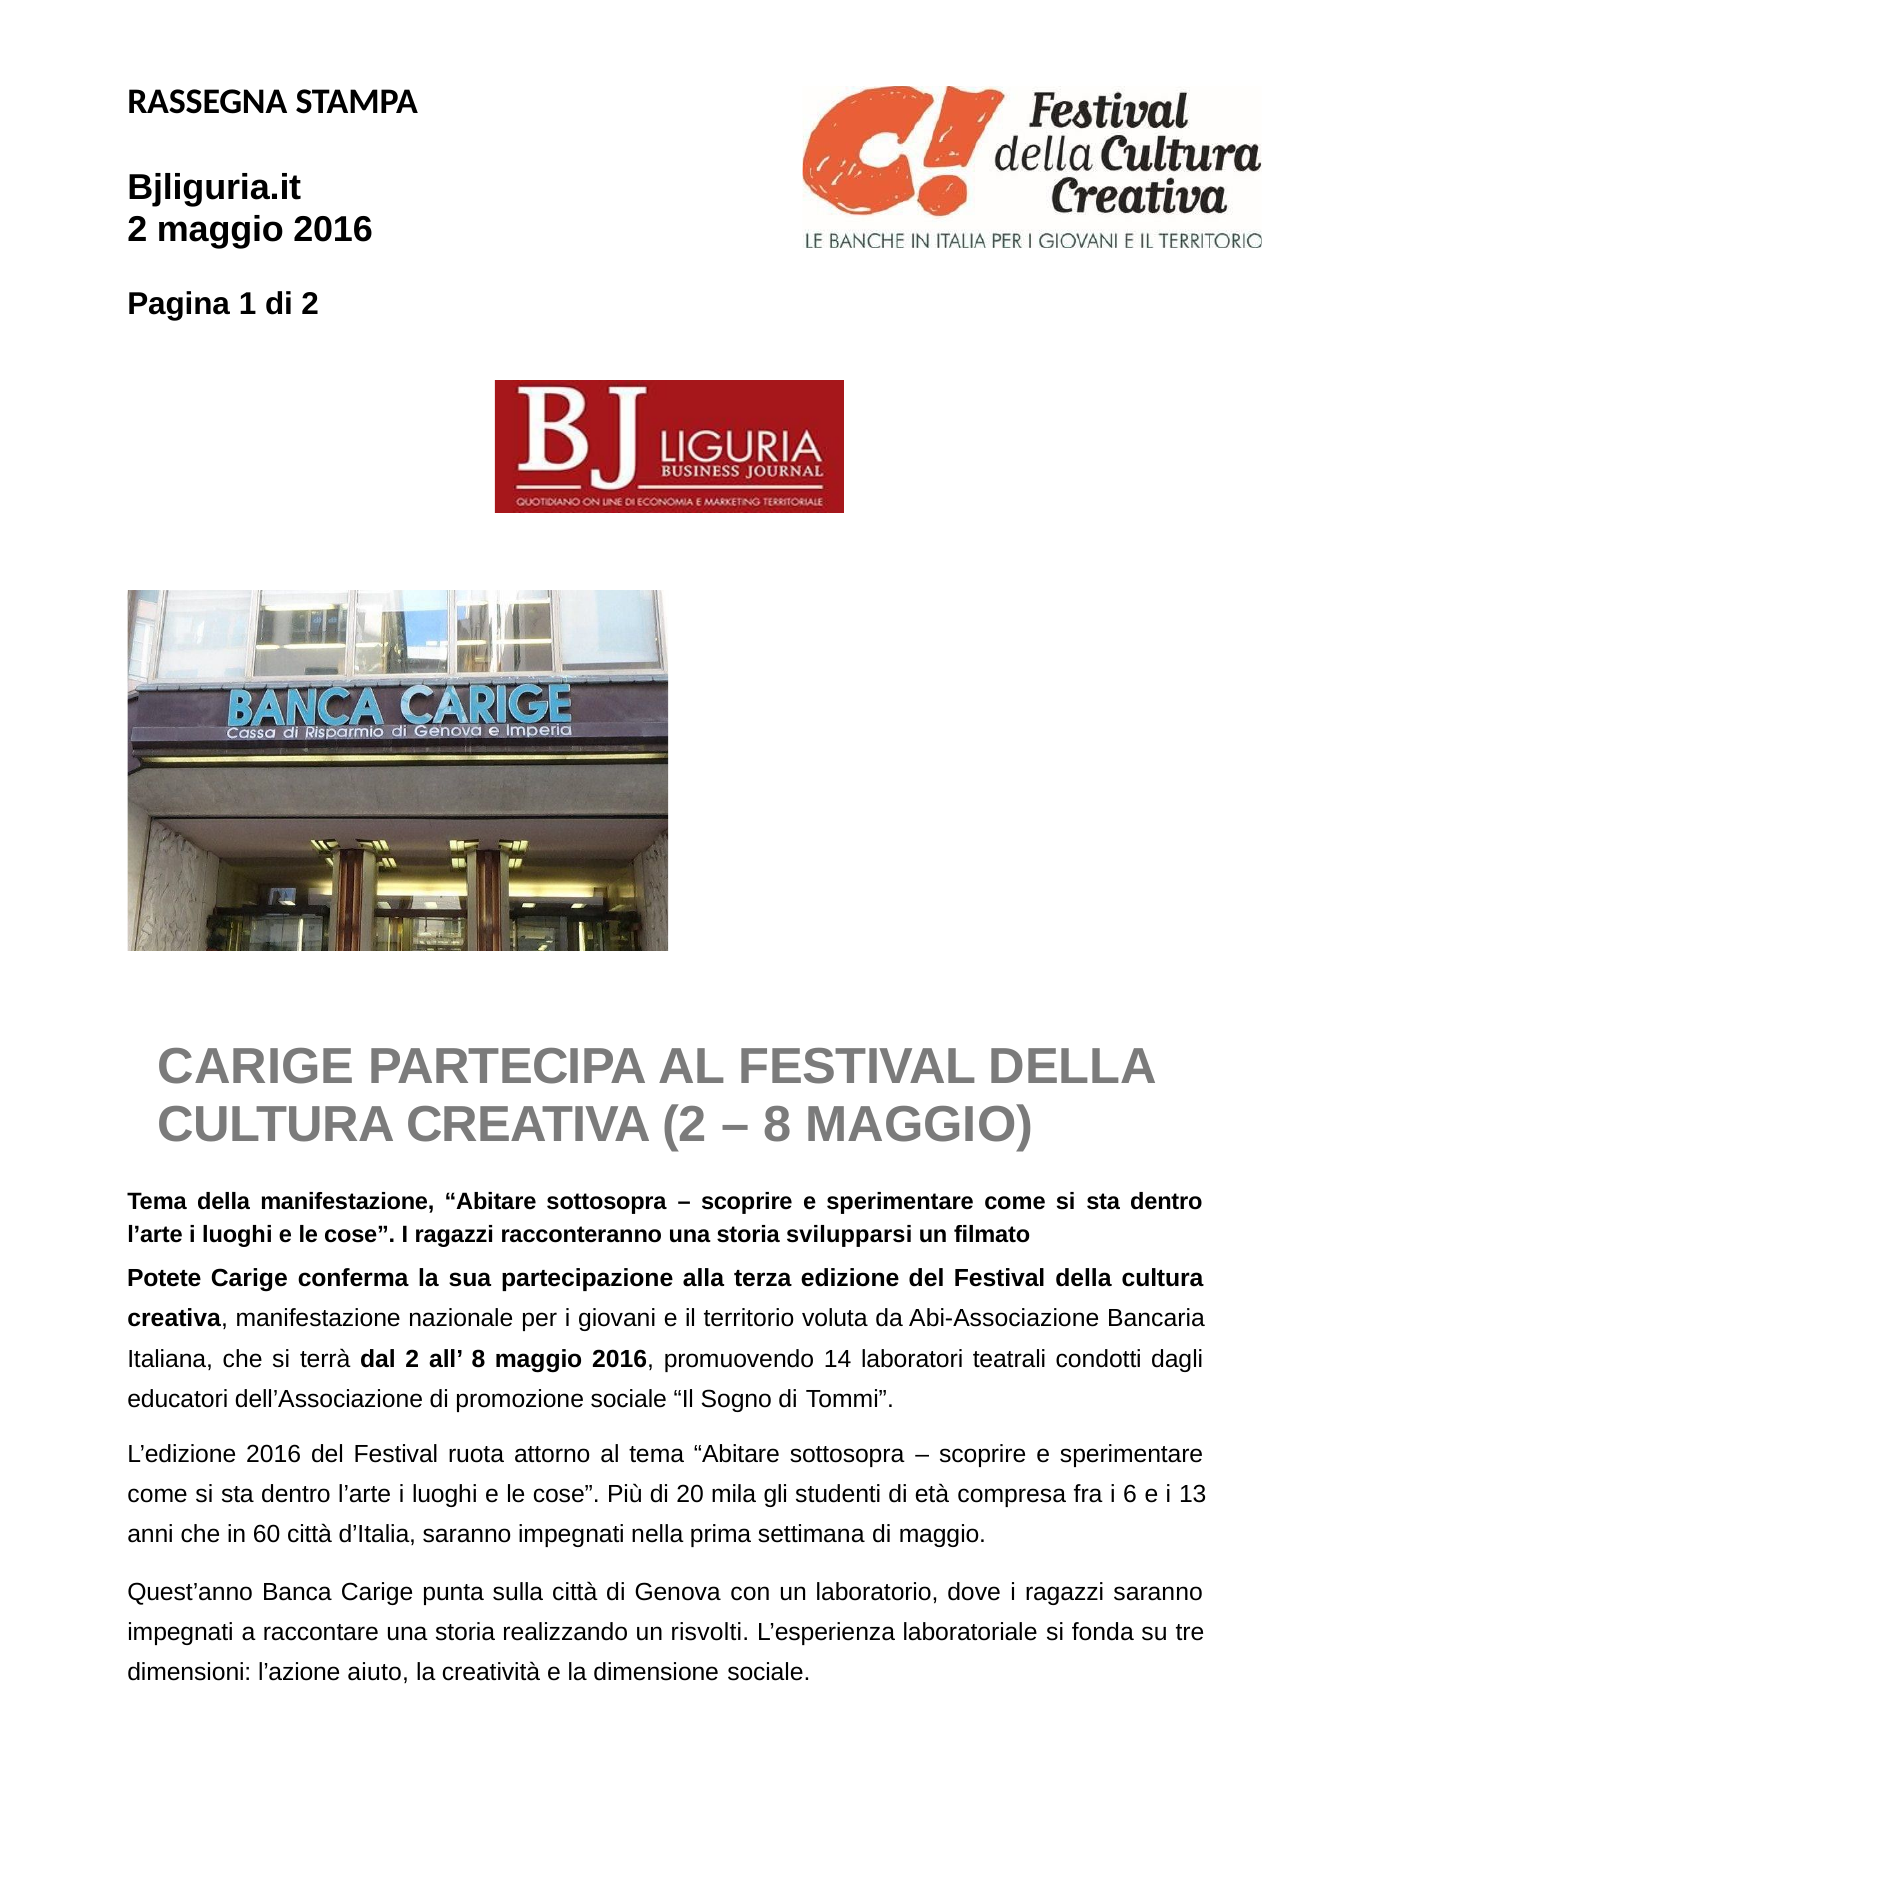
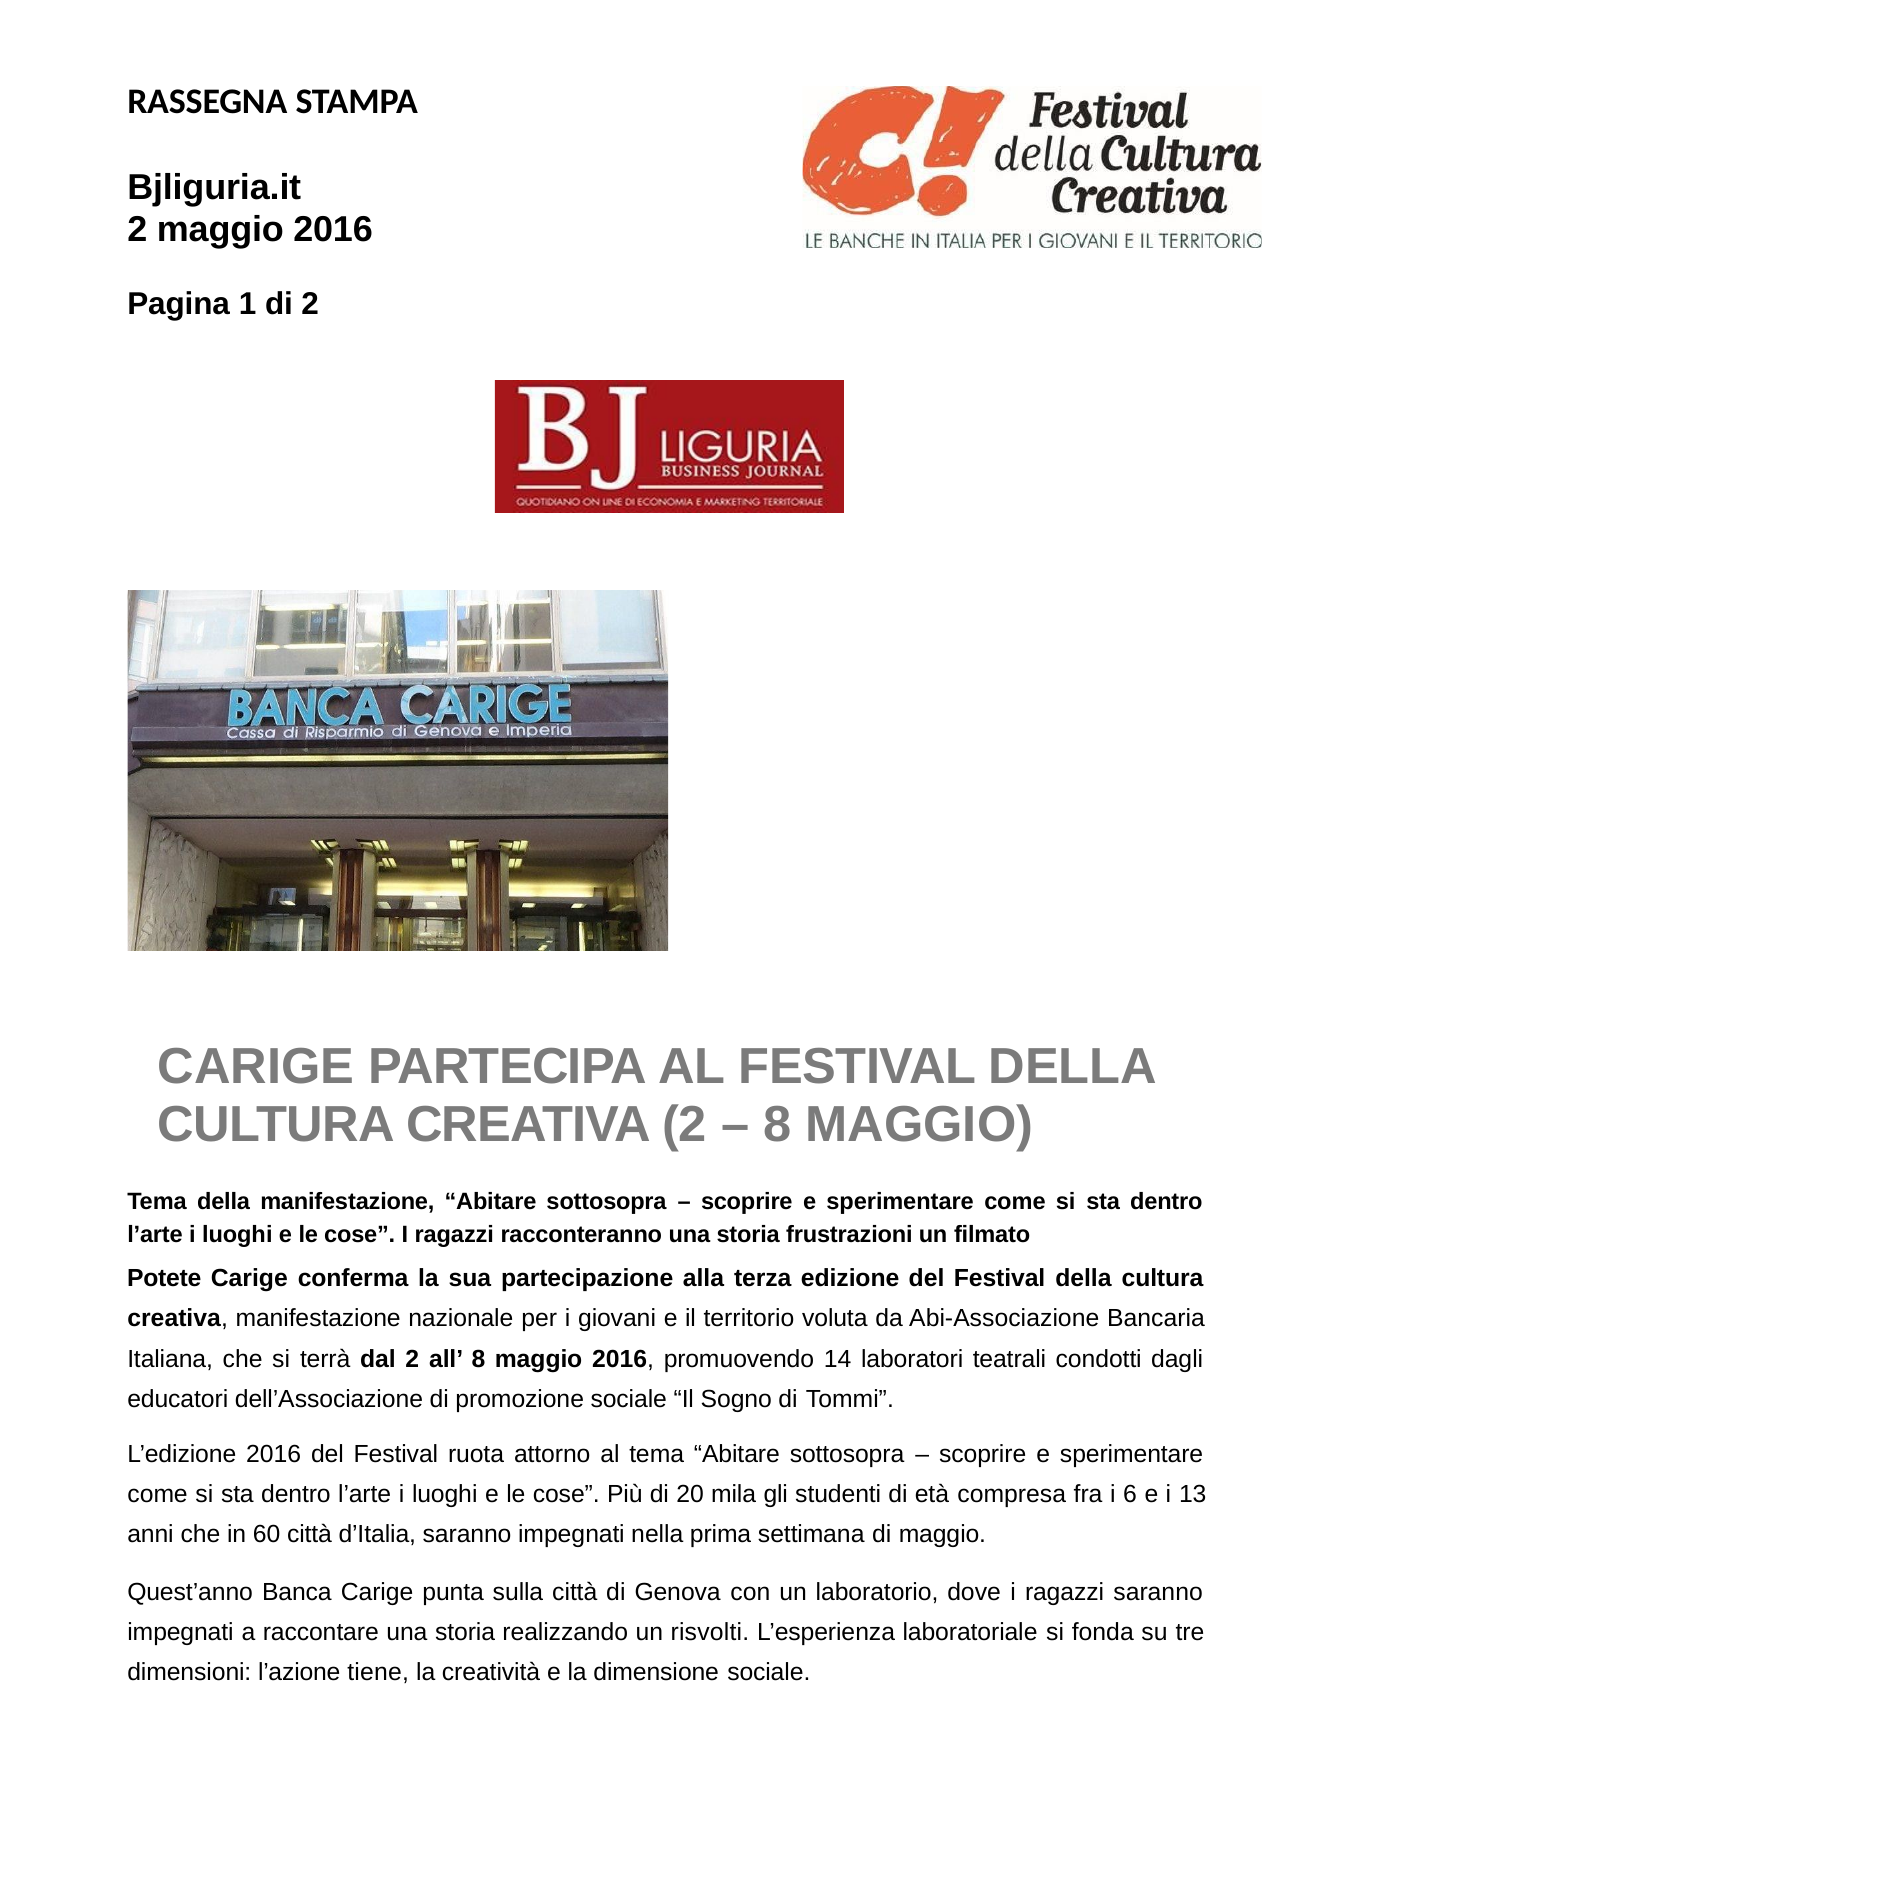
svilupparsi: svilupparsi -> frustrazioni
aiuto: aiuto -> tiene
